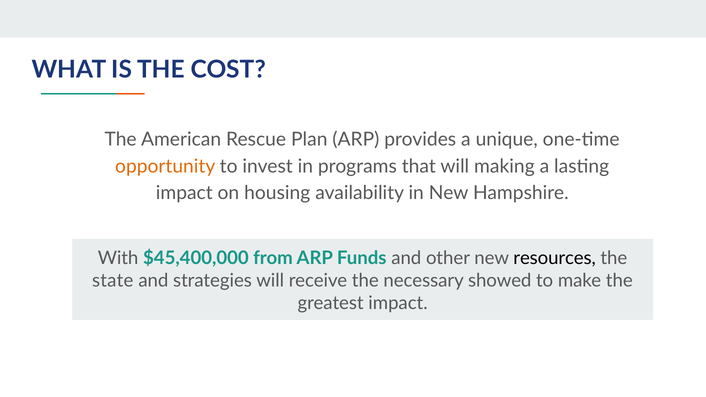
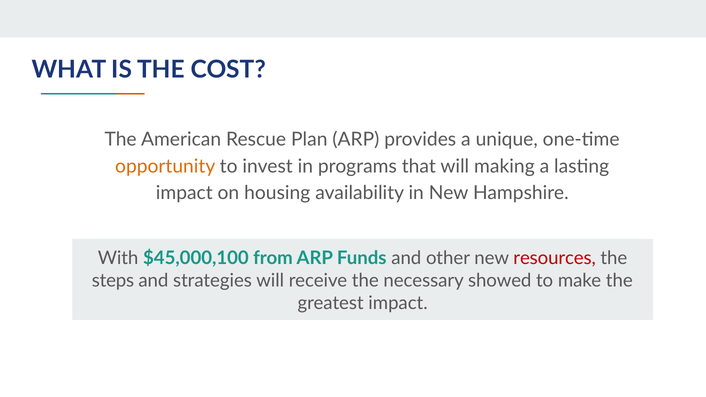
$45,400,000: $45,400,000 -> $45,000,100
resources colour: black -> red
state: state -> steps
